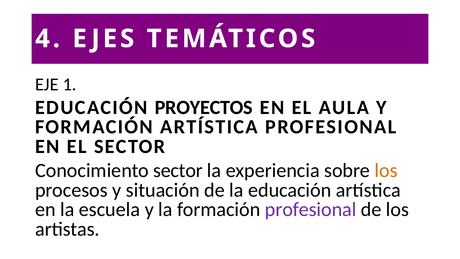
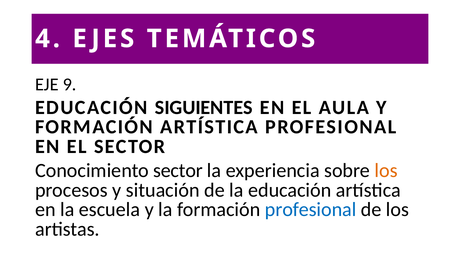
1: 1 -> 9
PROYECTOS: PROYECTOS -> SIGUIENTES
profesional at (311, 209) colour: purple -> blue
